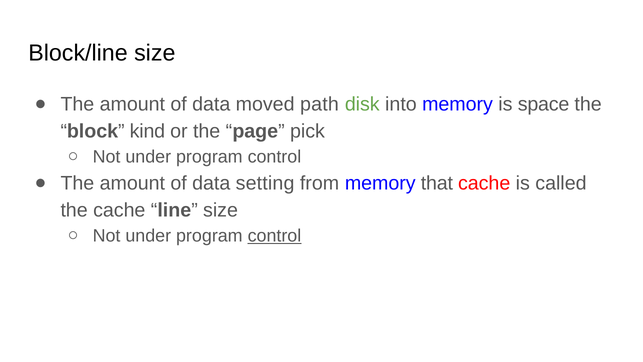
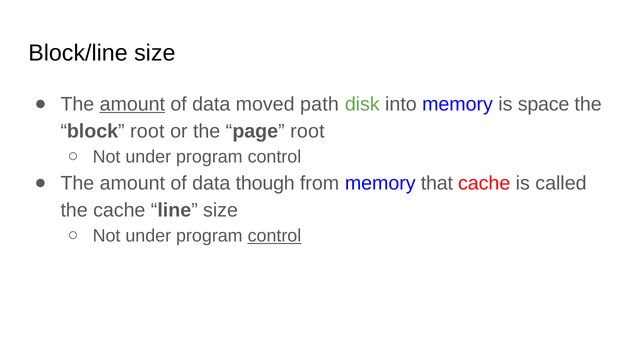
amount at (132, 104) underline: none -> present
block kind: kind -> root
page pick: pick -> root
setting: setting -> though
